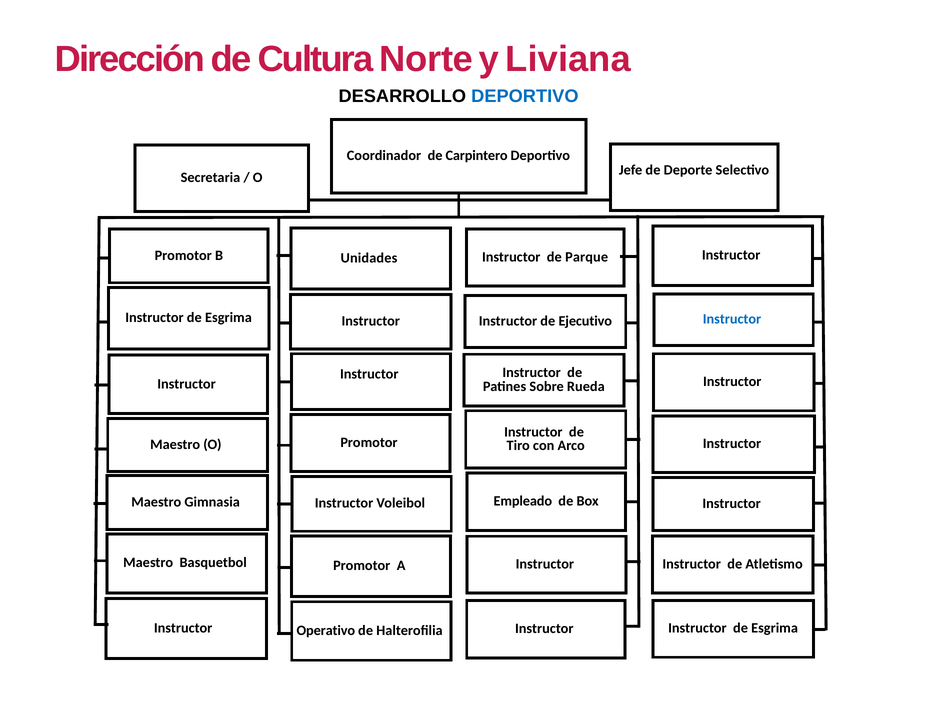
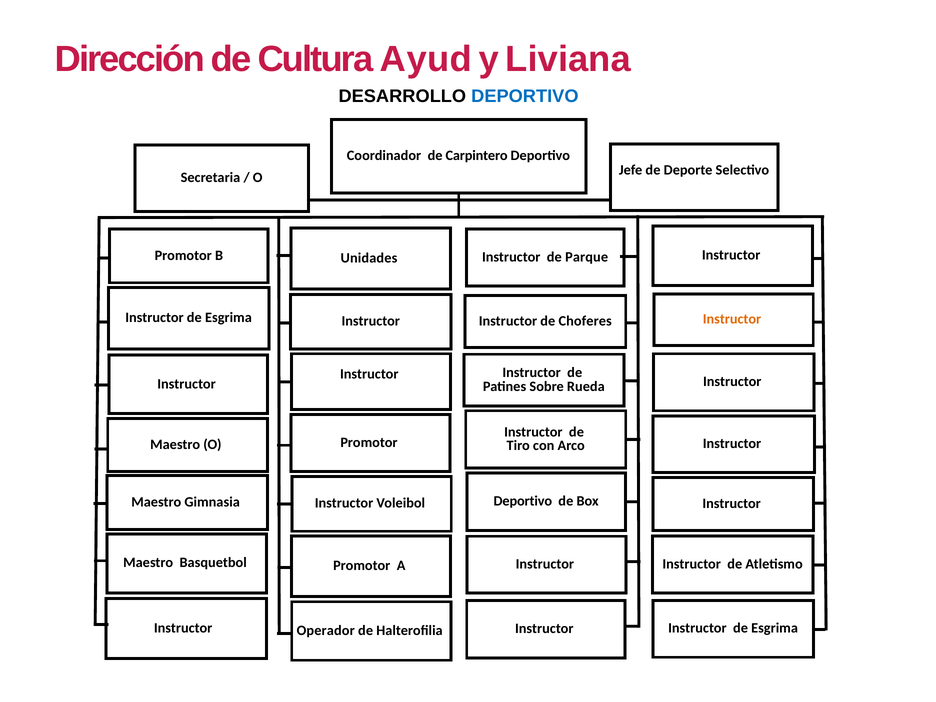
Norte: Norte -> Ayud
Instructor at (732, 319) colour: blue -> orange
Ejecutivo: Ejecutivo -> Choferes
Empleado at (523, 501): Empleado -> Deportivo
Operativo: Operativo -> Operador
